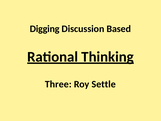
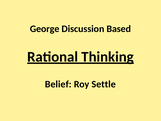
Digging: Digging -> George
Three: Three -> Belief
